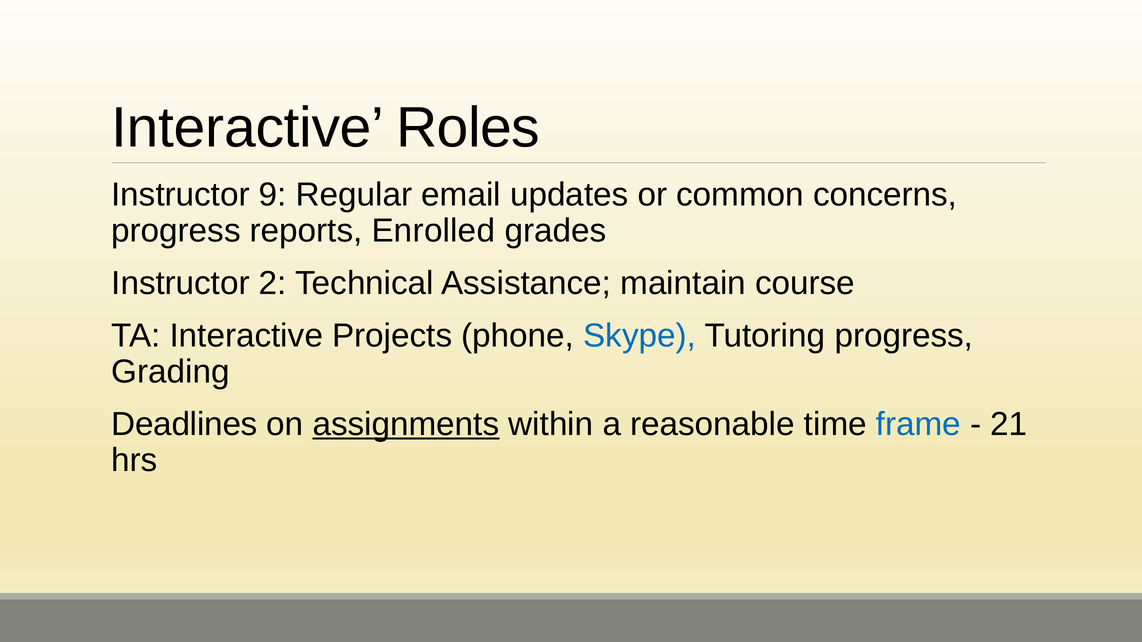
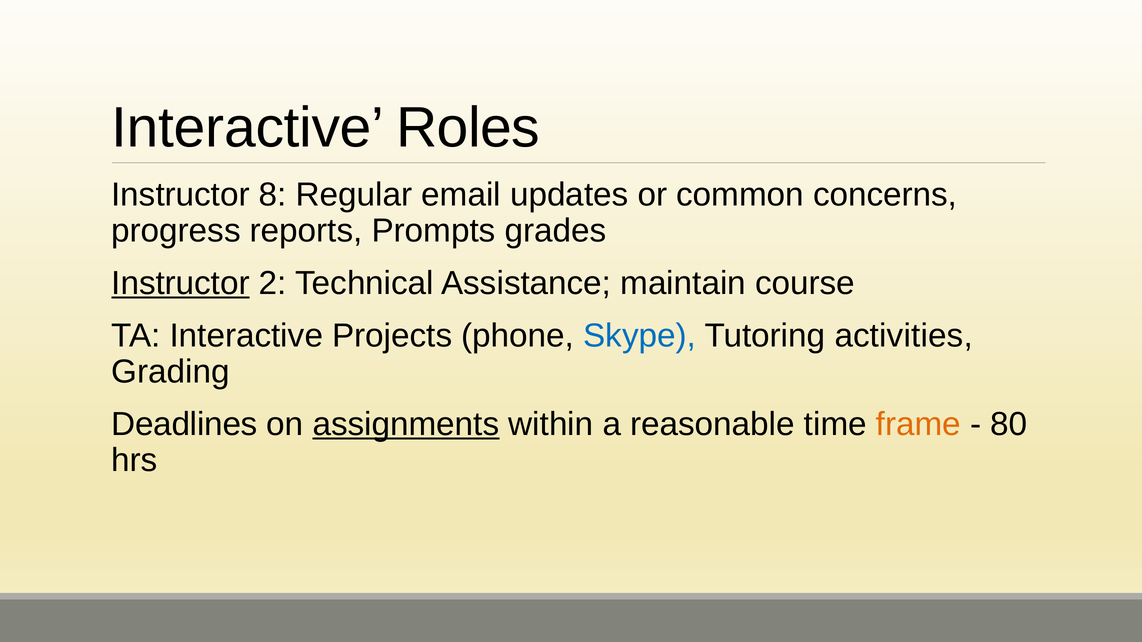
9: 9 -> 8
Enrolled: Enrolled -> Prompts
Instructor at (181, 283) underline: none -> present
Tutoring progress: progress -> activities
frame colour: blue -> orange
21: 21 -> 80
